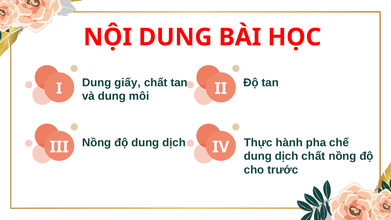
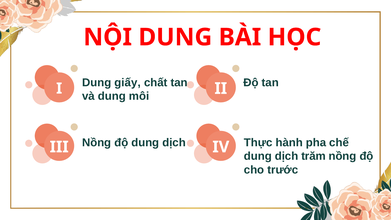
dịch chất: chất -> trăm
